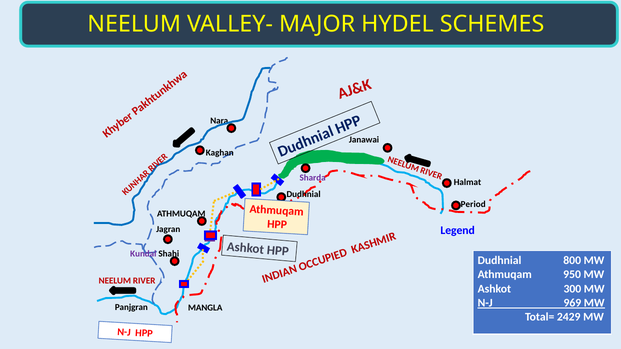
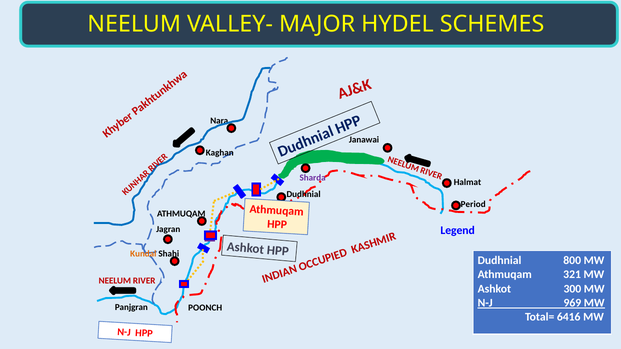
Kundal colour: purple -> orange
950: 950 -> 321
MANGLA: MANGLA -> POONCH
2429: 2429 -> 6416
